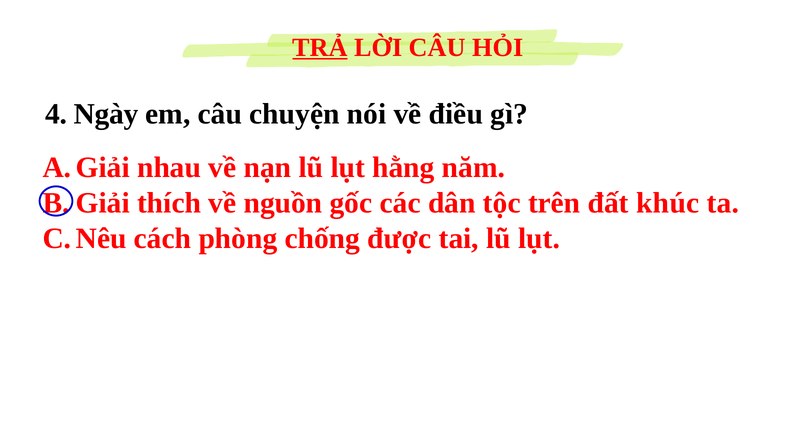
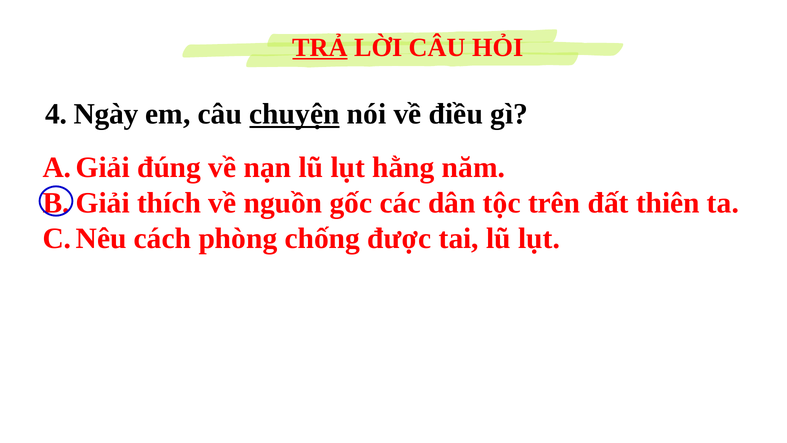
chuyện underline: none -> present
nhau: nhau -> đúng
khúc: khúc -> thiên
